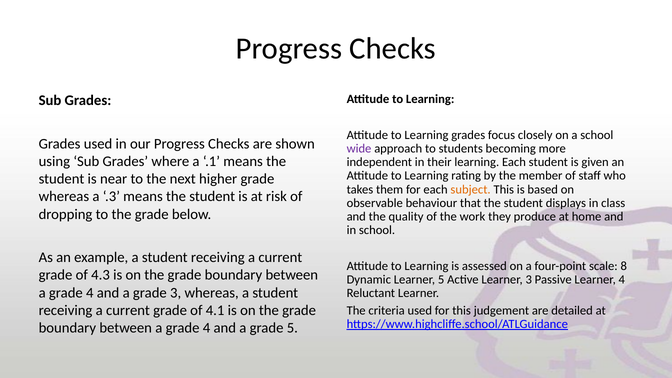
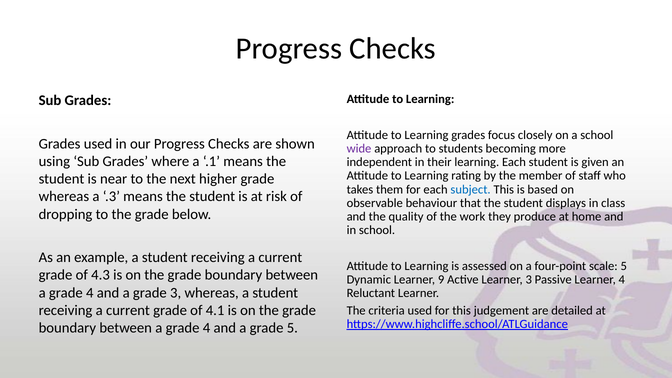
subject colour: orange -> blue
scale 8: 8 -> 5
Learner 5: 5 -> 9
